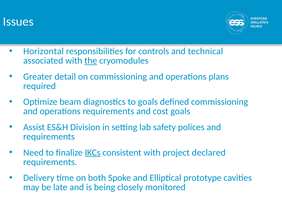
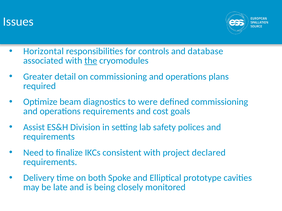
technical: technical -> database
to goals: goals -> were
IKCs underline: present -> none
